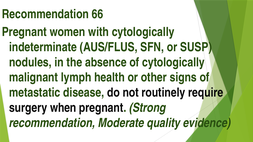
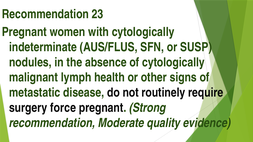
66: 66 -> 23
when: when -> force
